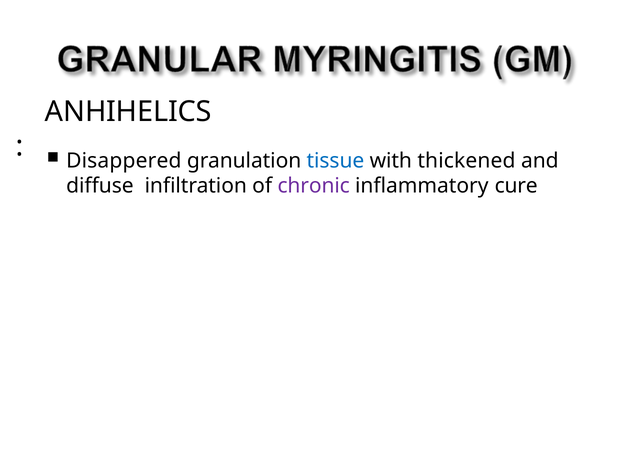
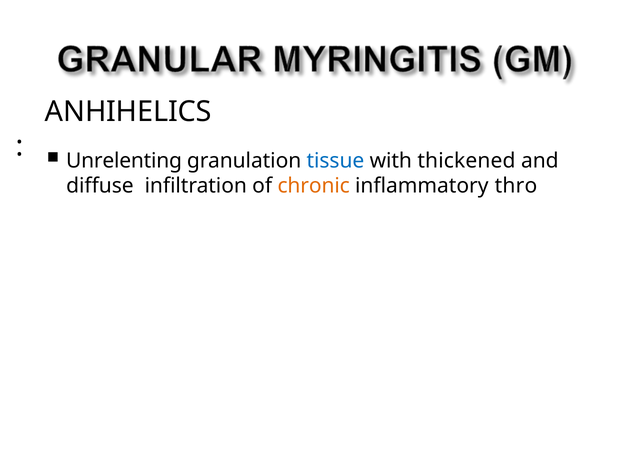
Disappered: Disappered -> Unrelenting
chronic colour: purple -> orange
cure: cure -> thro
